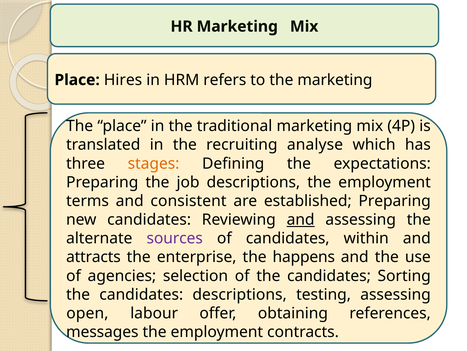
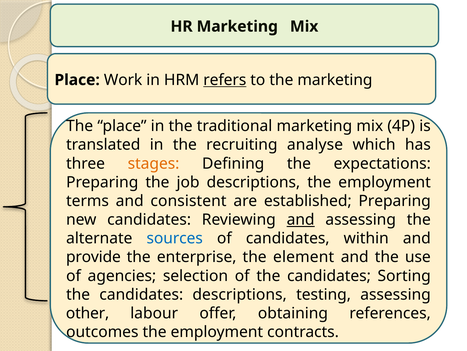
Hires: Hires -> Work
refers underline: none -> present
sources colour: purple -> blue
attracts: attracts -> provide
happens: happens -> element
open: open -> other
messages: messages -> outcomes
